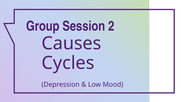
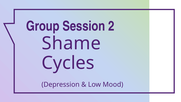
Causes: Causes -> Shame
